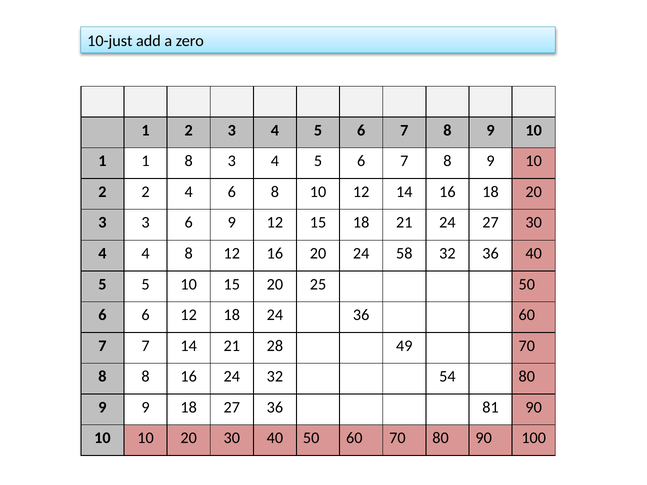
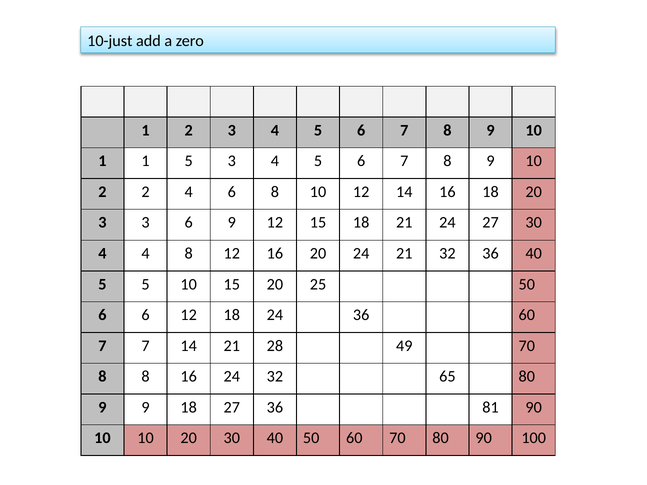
1 8: 8 -> 5
24 58: 58 -> 21
54: 54 -> 65
